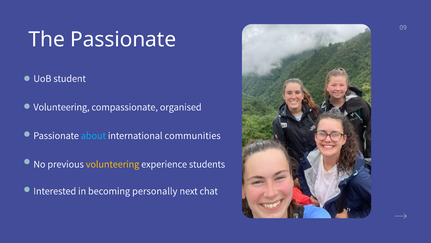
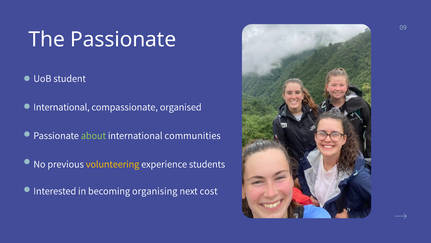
Volunteering at (61, 107): Volunteering -> International
about colour: light blue -> light green
personally: personally -> organising
chat: chat -> cost
